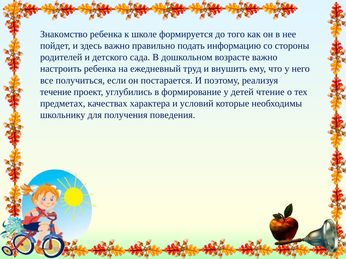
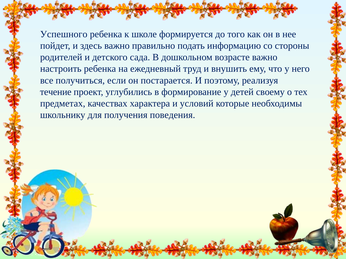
Знакомство: Знакомство -> Успешного
чтение: чтение -> своему
